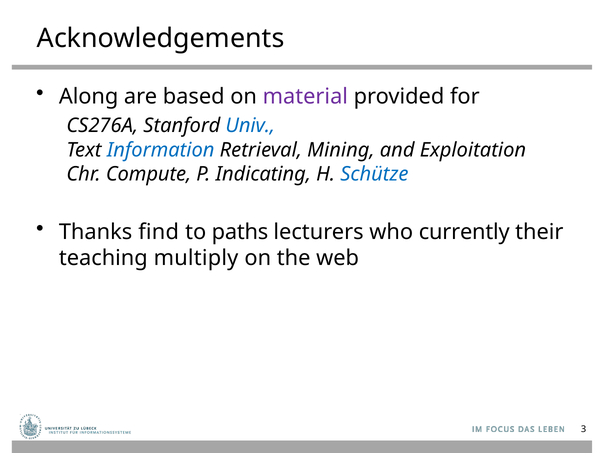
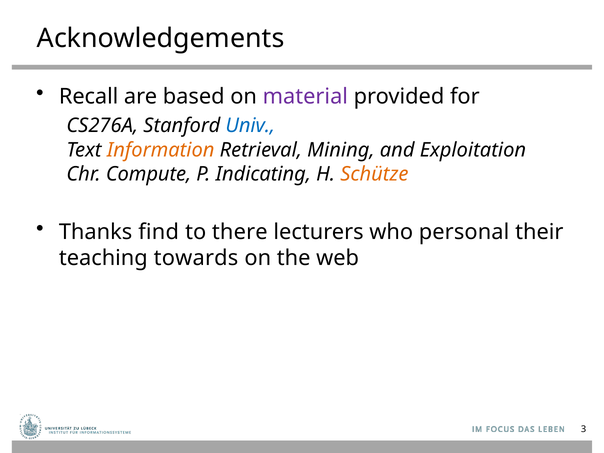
Along: Along -> Recall
Information colour: blue -> orange
Schütze colour: blue -> orange
paths: paths -> there
currently: currently -> personal
multiply: multiply -> towards
